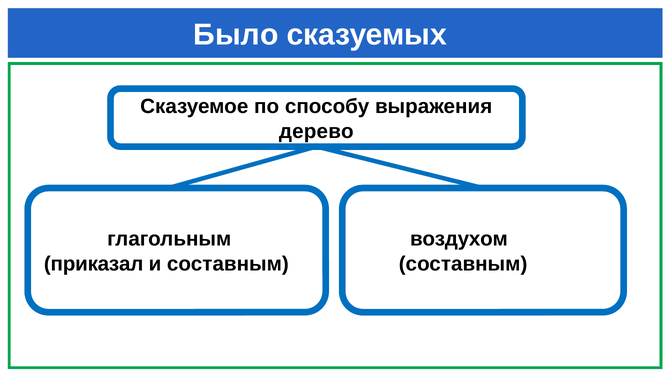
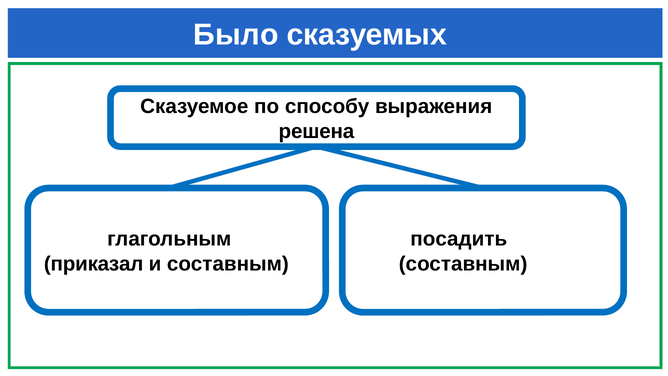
дерево: дерево -> решена
воздухом: воздухом -> посадить
